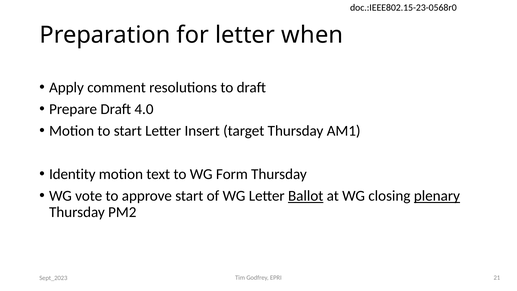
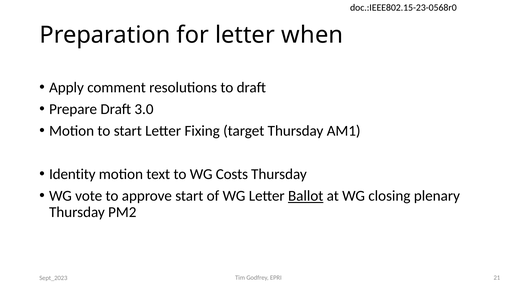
4.0: 4.0 -> 3.0
Insert: Insert -> Fixing
Form: Form -> Costs
plenary underline: present -> none
